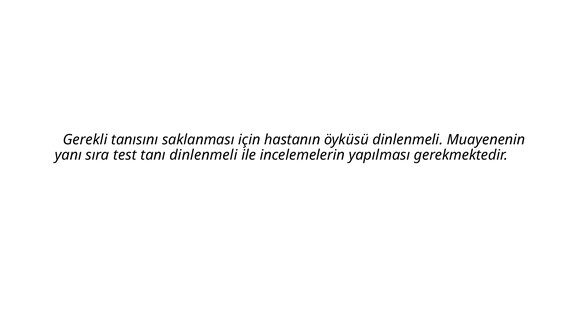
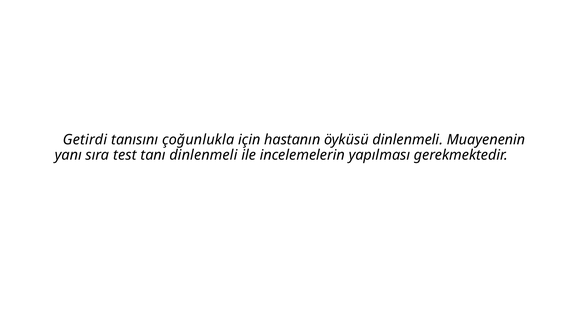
Gerekli: Gerekli -> Getirdi
saklanması: saklanması -> çoğunlukla
